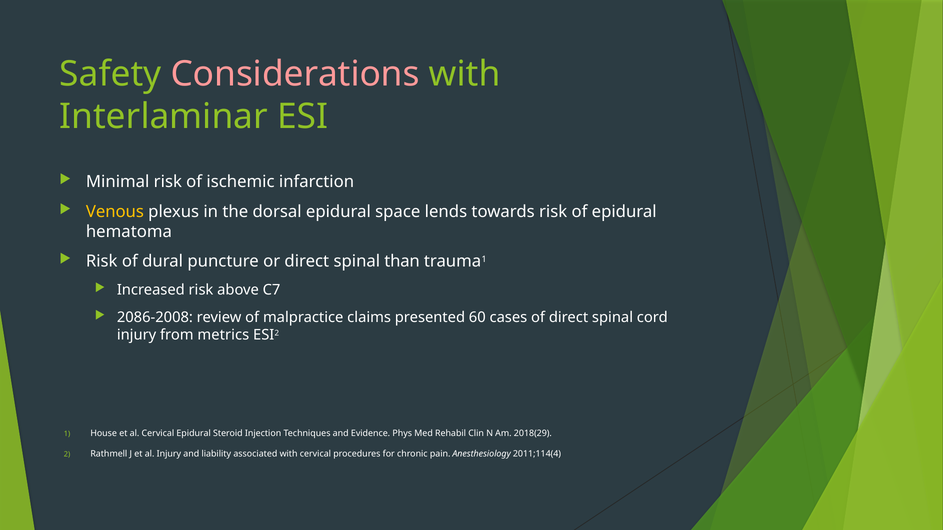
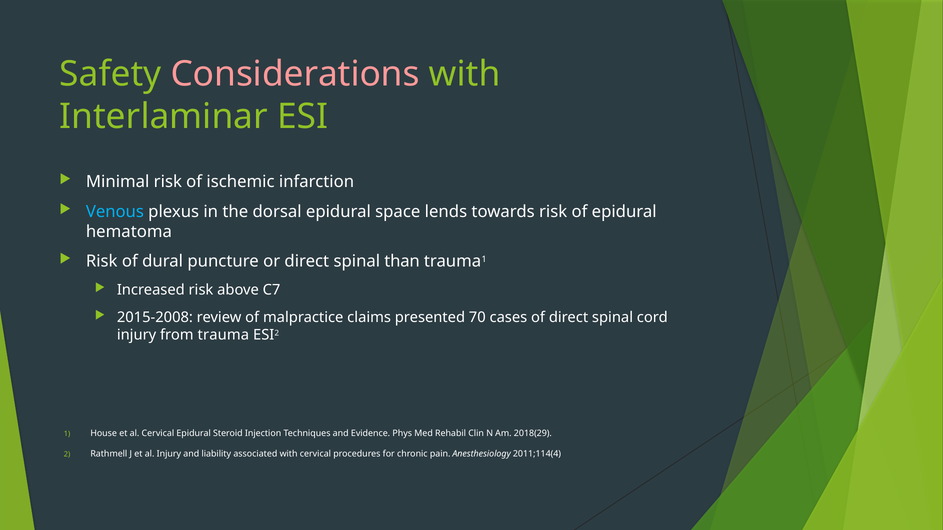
Venous colour: yellow -> light blue
2086-2008: 2086-2008 -> 2015-2008
60: 60 -> 70
metrics: metrics -> trauma
